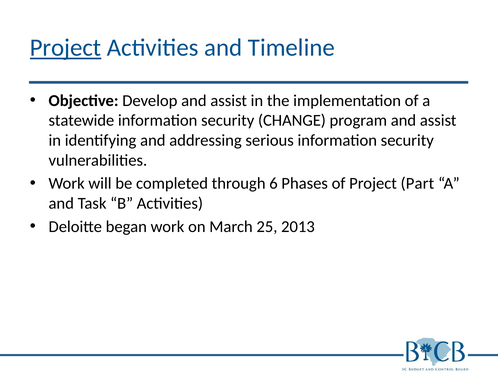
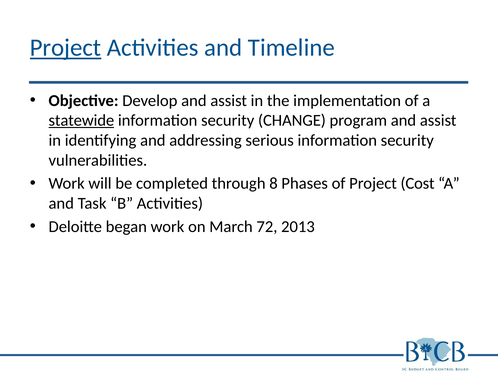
statewide underline: none -> present
6: 6 -> 8
Part: Part -> Cost
25: 25 -> 72
